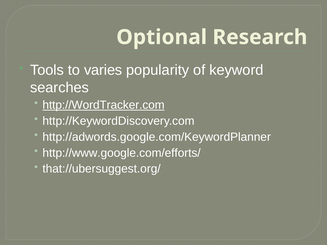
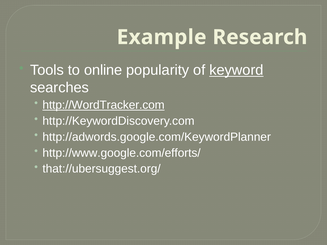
Optional: Optional -> Example
varies: varies -> online
keyword underline: none -> present
